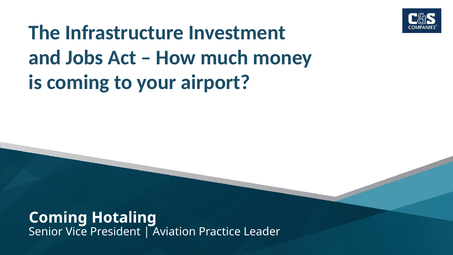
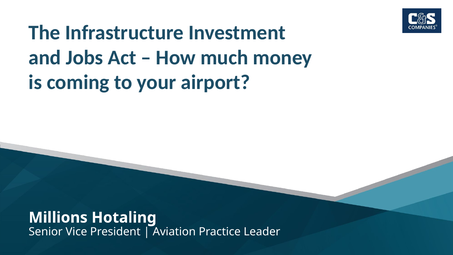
Coming at (58, 217): Coming -> Millions
